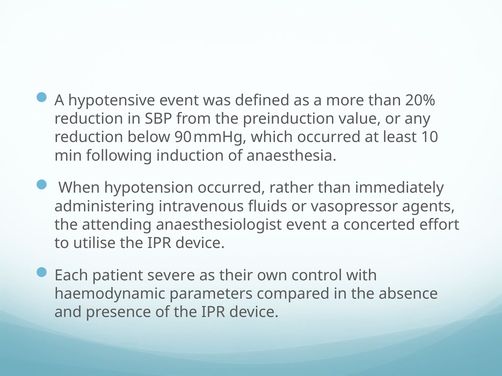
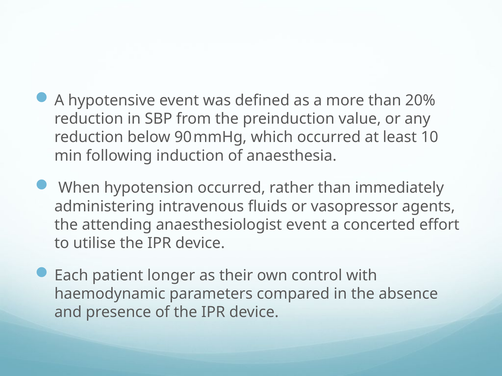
severe: severe -> longer
